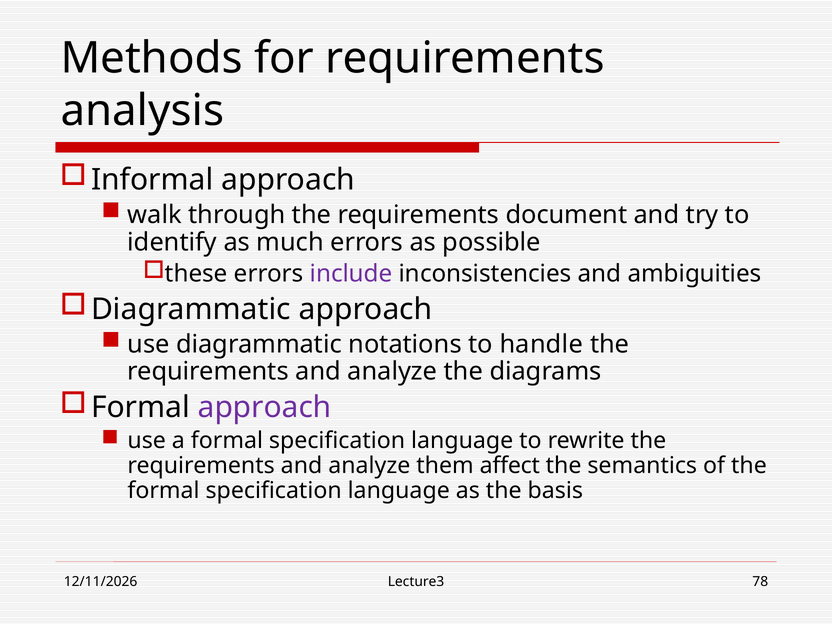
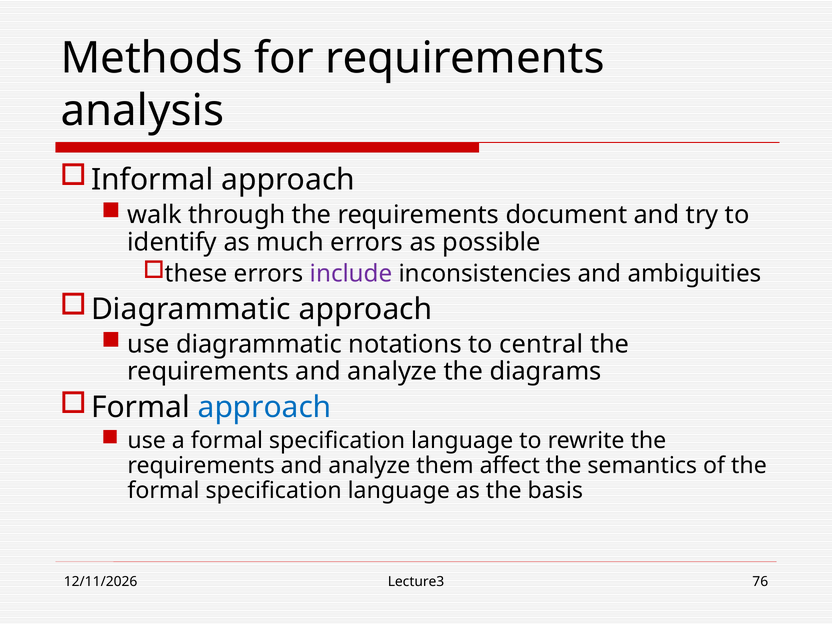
handle: handle -> central
approach at (265, 407) colour: purple -> blue
78: 78 -> 76
